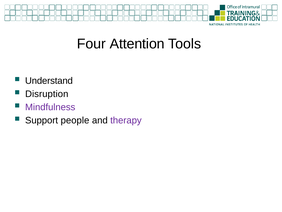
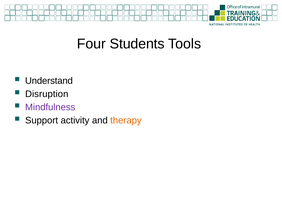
Attention: Attention -> Students
people: people -> activity
therapy colour: purple -> orange
